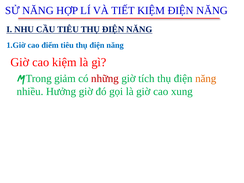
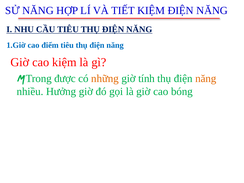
giảm: giảm -> được
những colour: red -> orange
tích: tích -> tính
xung: xung -> bóng
